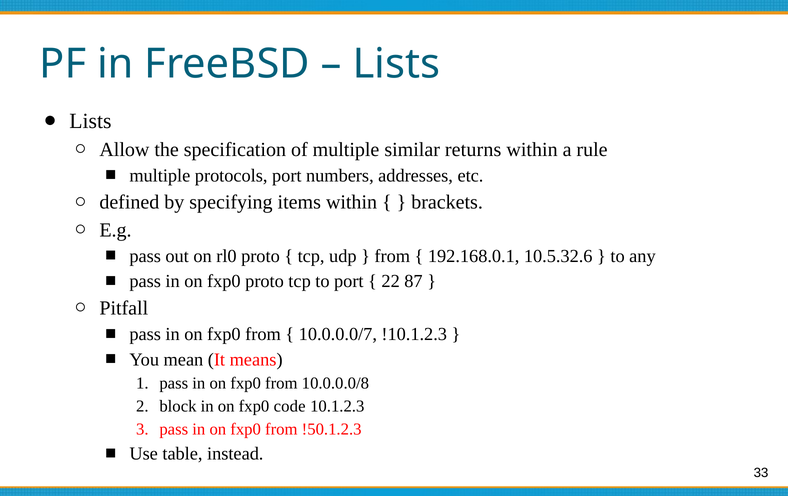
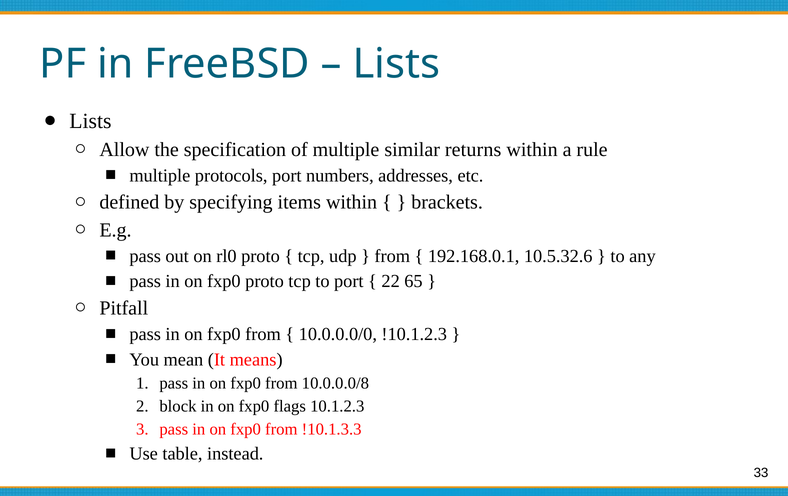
87: 87 -> 65
10.0.0.0/7: 10.0.0.0/7 -> 10.0.0.0/0
code: code -> flags
!50.1.2.3: !50.1.2.3 -> !10.1.3.3
